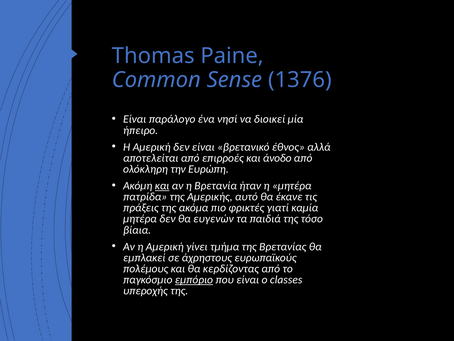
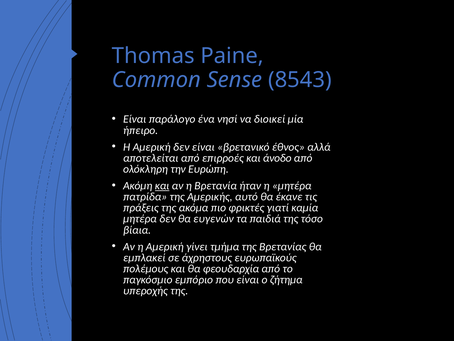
1376: 1376 -> 8543
κερδίζοντας: κερδίζοντας -> φεουδαρχία
εμπόριο underline: present -> none
classes: classes -> ζήτημα
